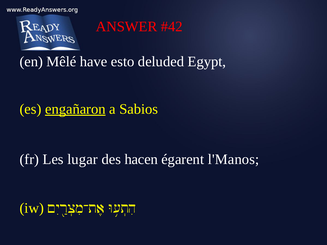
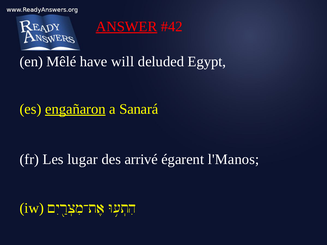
ANSWER underline: none -> present
esto: esto -> will
Sabios: Sabios -> Sanará
hacen: hacen -> arrivé
